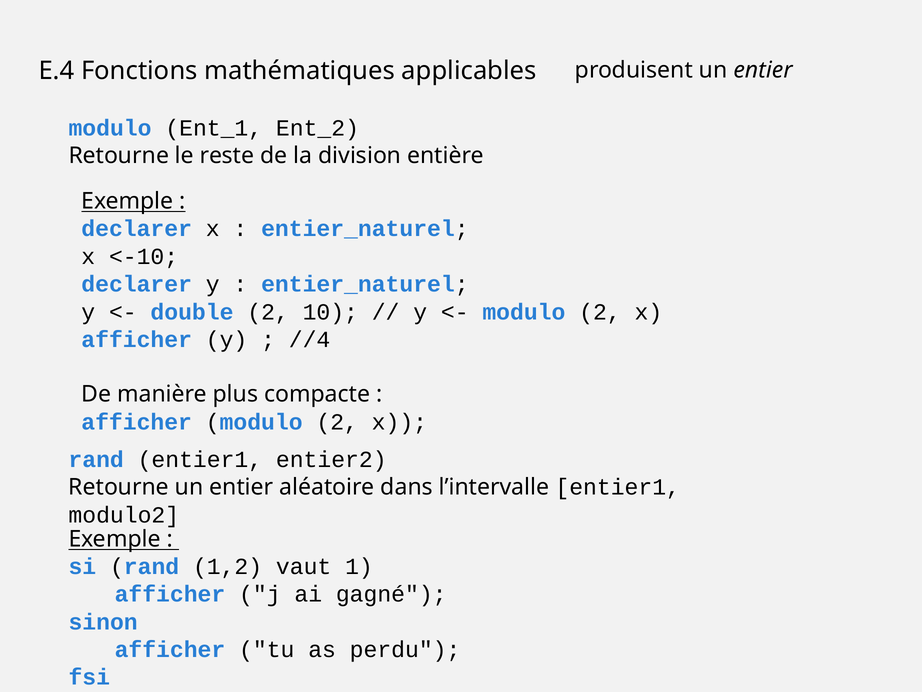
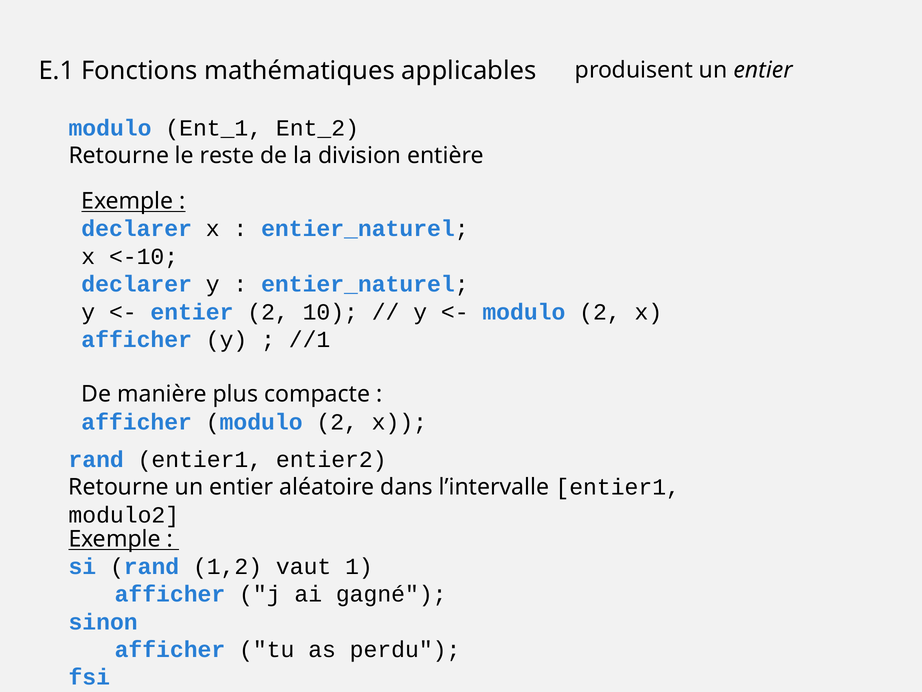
E.4: E.4 -> E.1
double at (192, 312): double -> entier
//4: //4 -> //1
